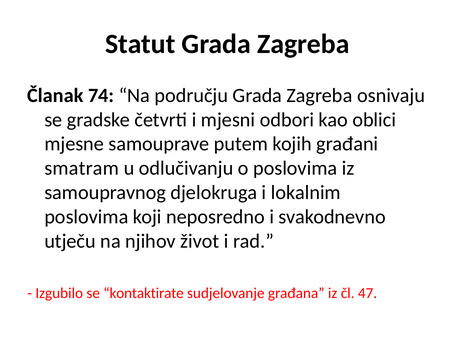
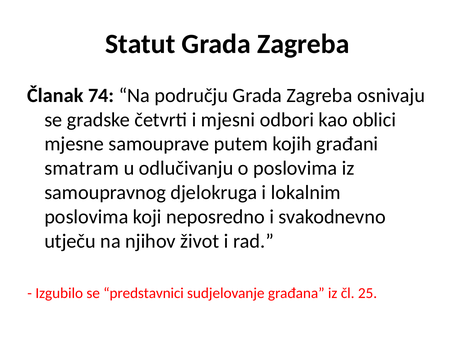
kontaktirate: kontaktirate -> predstavnici
47: 47 -> 25
